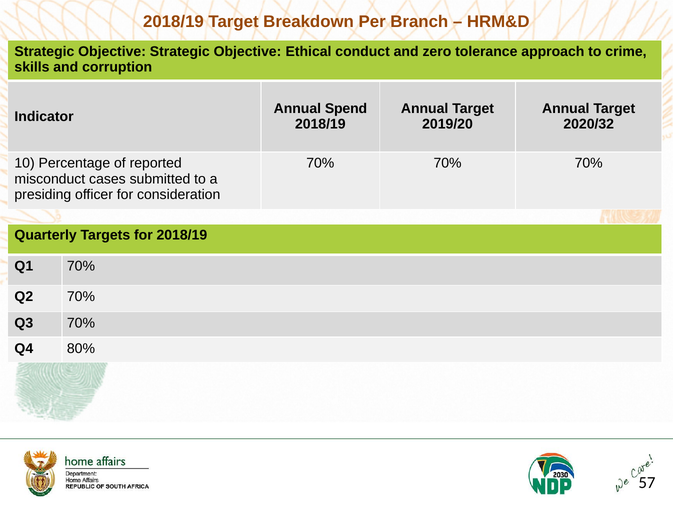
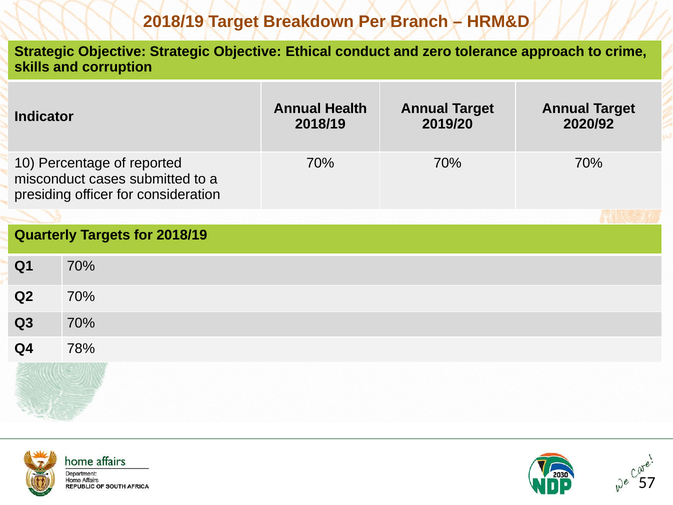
Spend: Spend -> Health
2020/32: 2020/32 -> 2020/92
80%: 80% -> 78%
